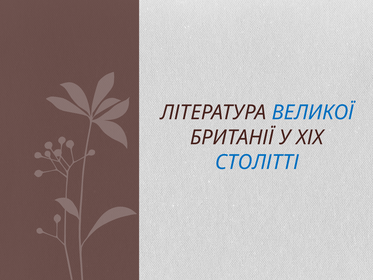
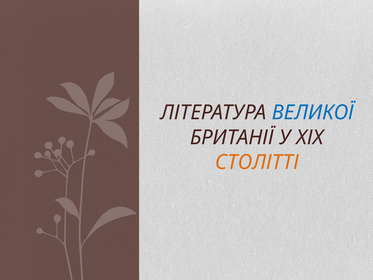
СТОЛІТТІ colour: blue -> orange
